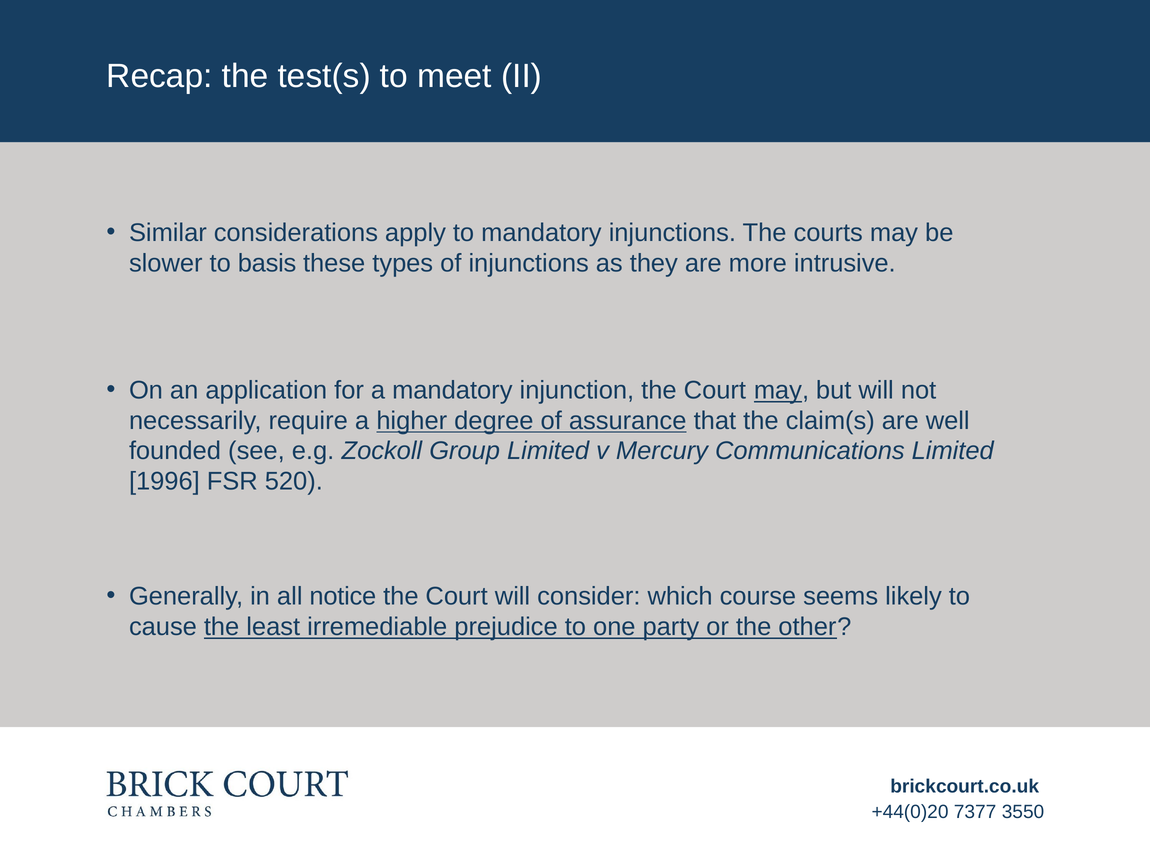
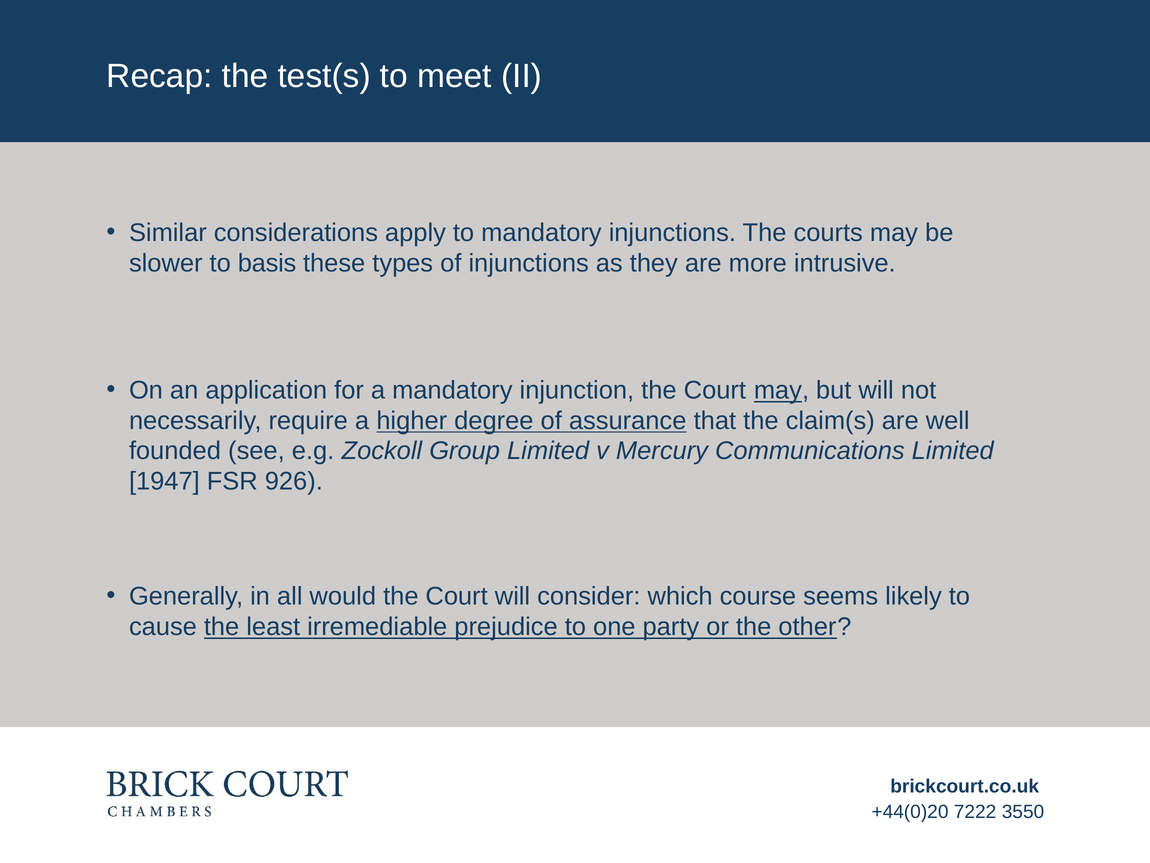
1996: 1996 -> 1947
520: 520 -> 926
notice: notice -> would
7377: 7377 -> 7222
